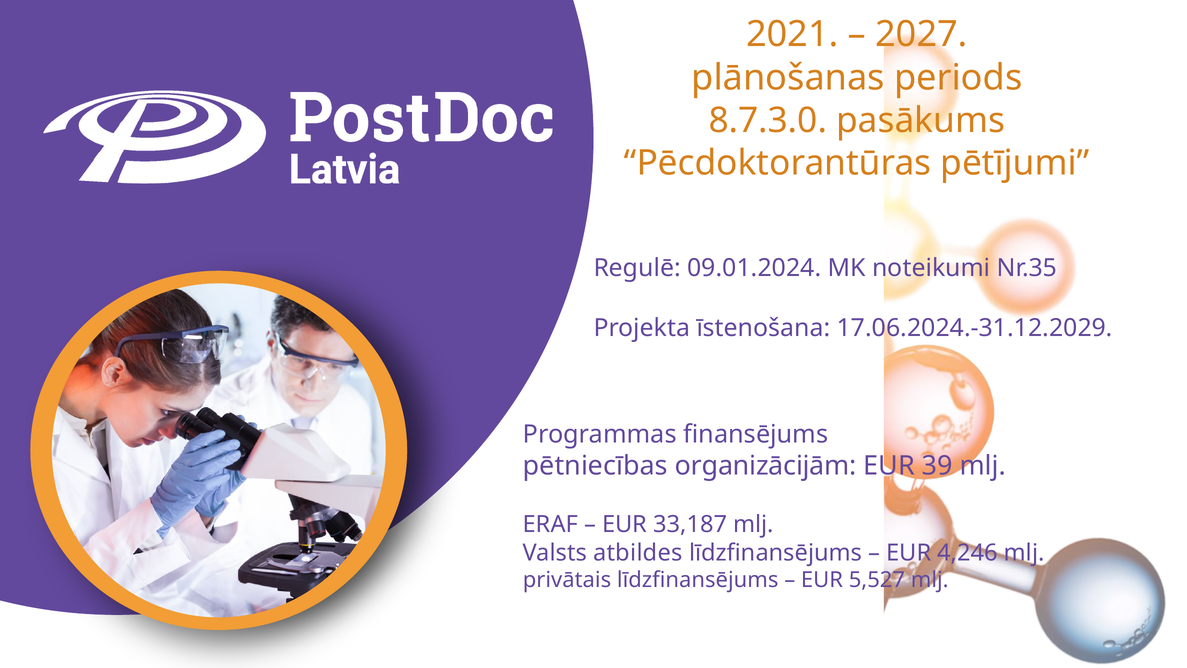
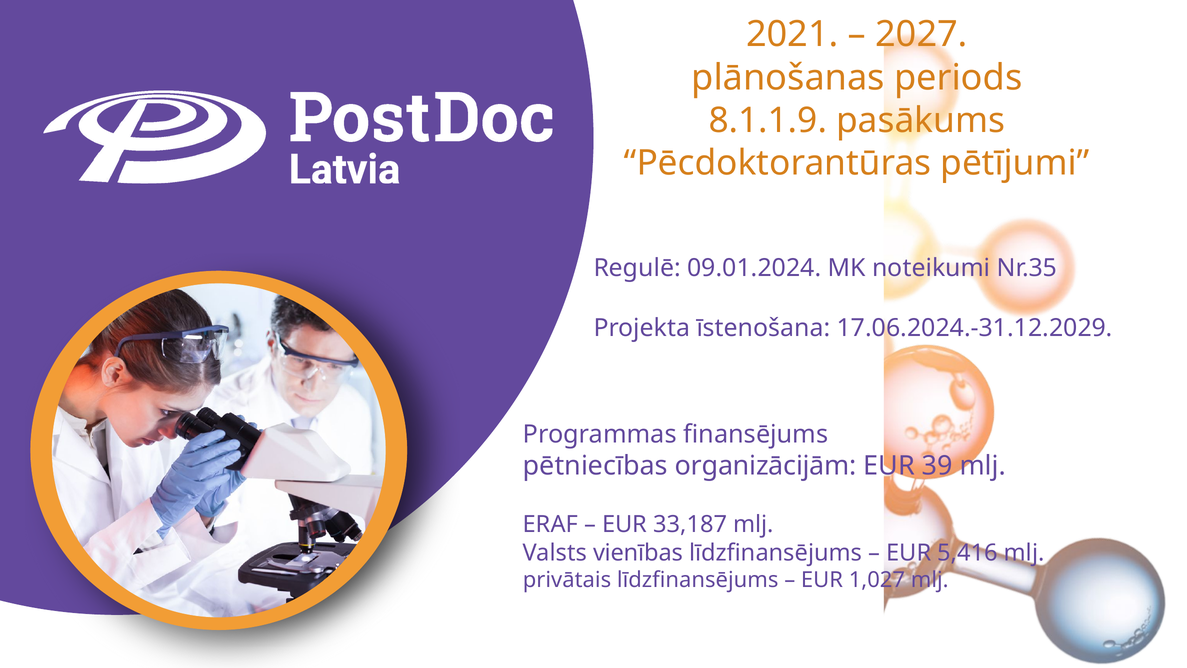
8.7.3.0: 8.7.3.0 -> 8.1.1.9
atbildes: atbildes -> vienības
4,246: 4,246 -> 5,416
5,527: 5,527 -> 1,027
